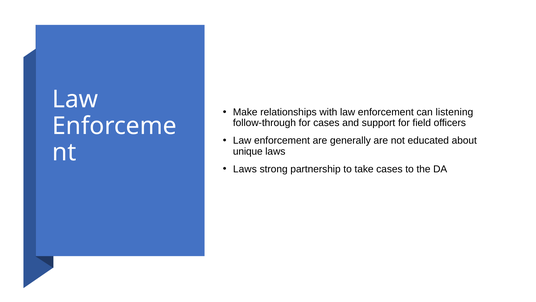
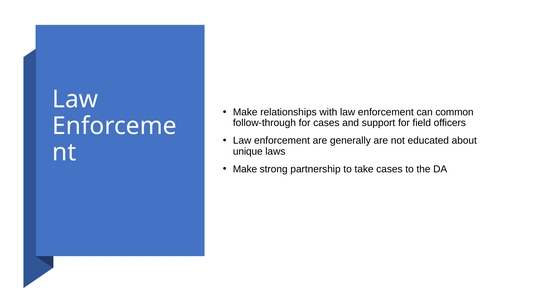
listening: listening -> common
Laws at (245, 169): Laws -> Make
